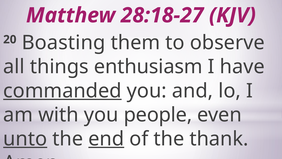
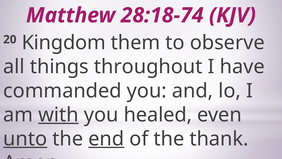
28:18-27: 28:18-27 -> 28:18-74
Boasting: Boasting -> Kingdom
enthusiasm: enthusiasm -> throughout
commanded underline: present -> none
with underline: none -> present
people: people -> healed
